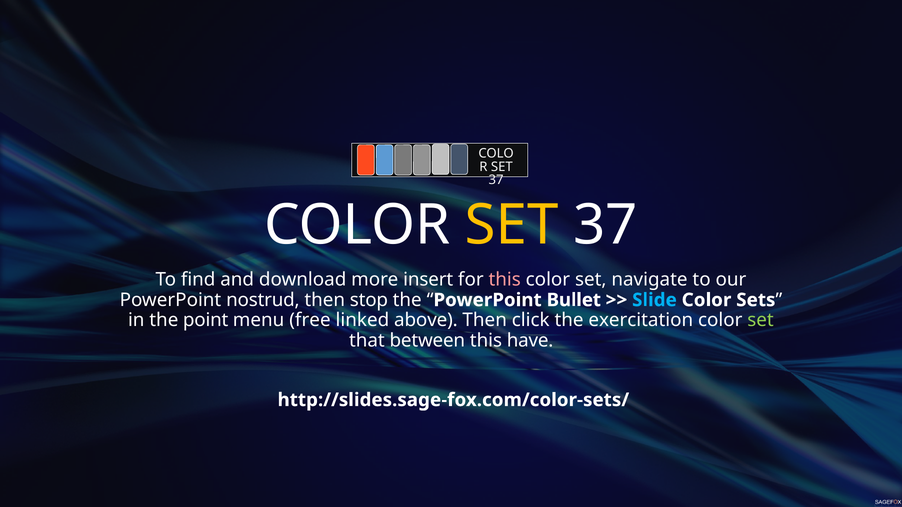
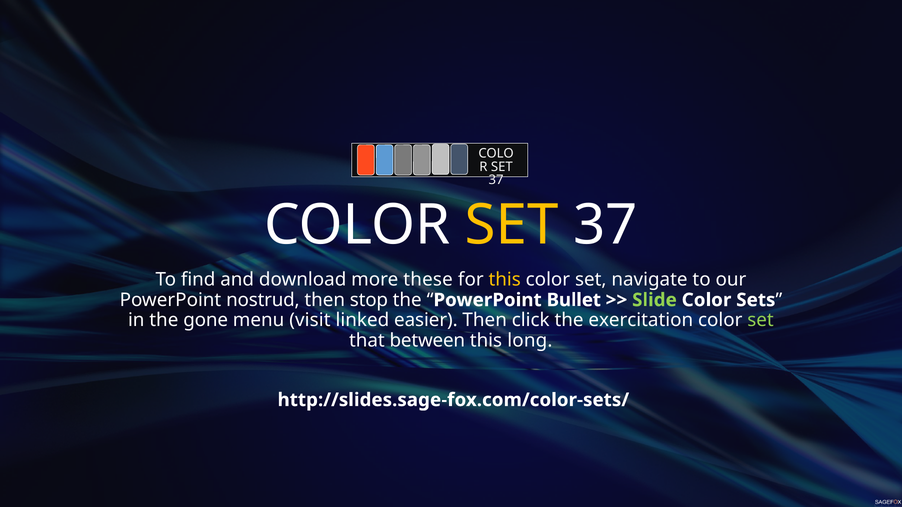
insert: insert -> these
this at (505, 280) colour: pink -> yellow
Slide colour: light blue -> light green
point: point -> gone
free: free -> visit
above: above -> easier
have: have -> long
